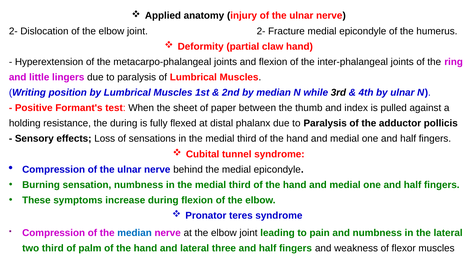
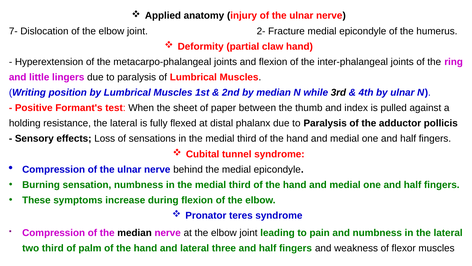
2- at (13, 31): 2- -> 7-
resistance the during: during -> lateral
median at (135, 232) colour: blue -> black
